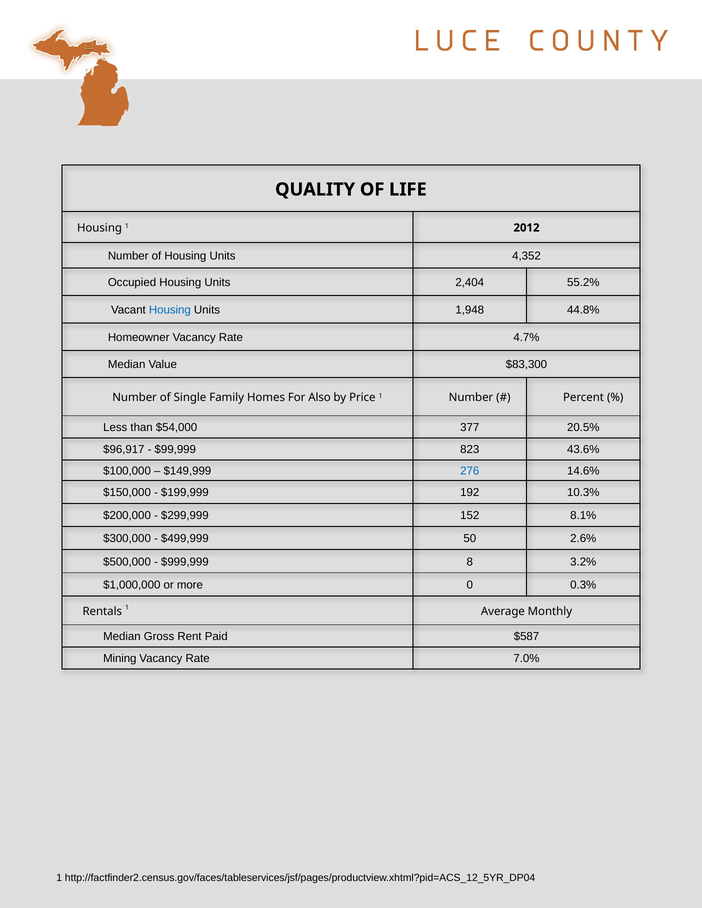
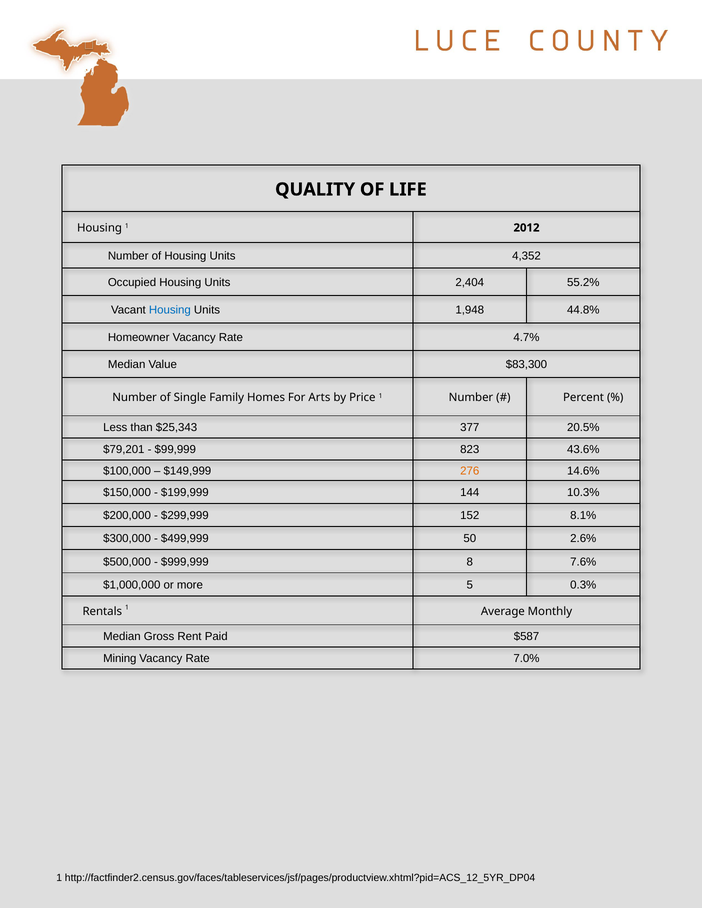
Also: Also -> Arts
$54,000: $54,000 -> $25,343
$96,917: $96,917 -> $79,201
276 colour: blue -> orange
192: 192 -> 144
3.2%: 3.2% -> 7.6%
0: 0 -> 5
